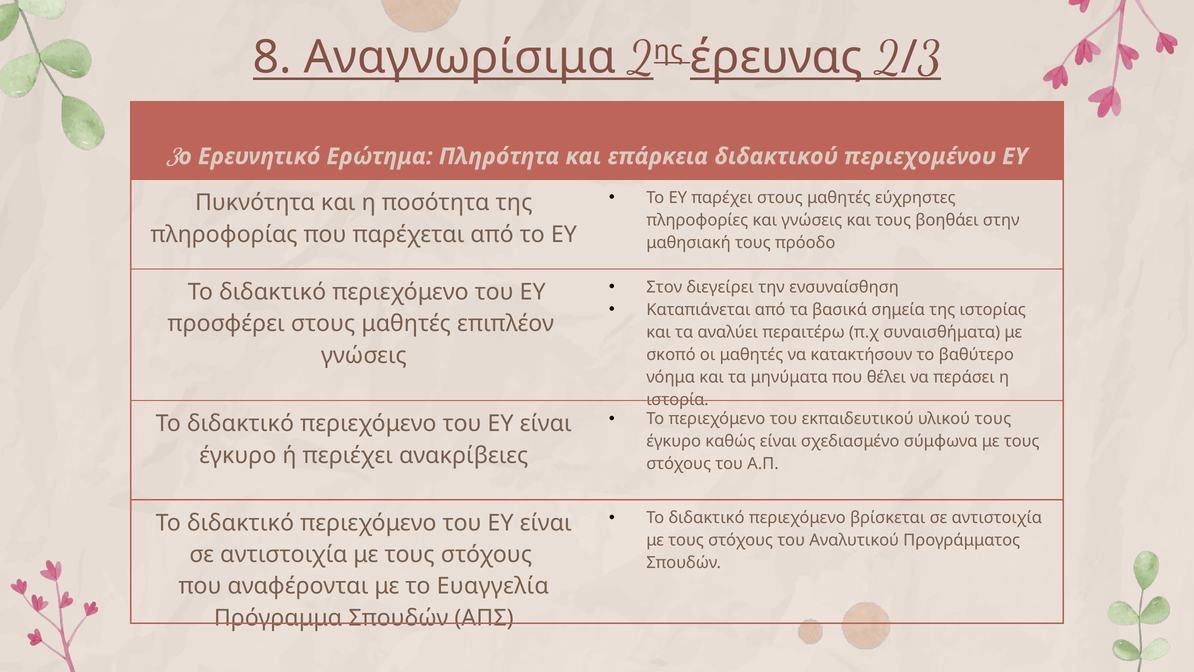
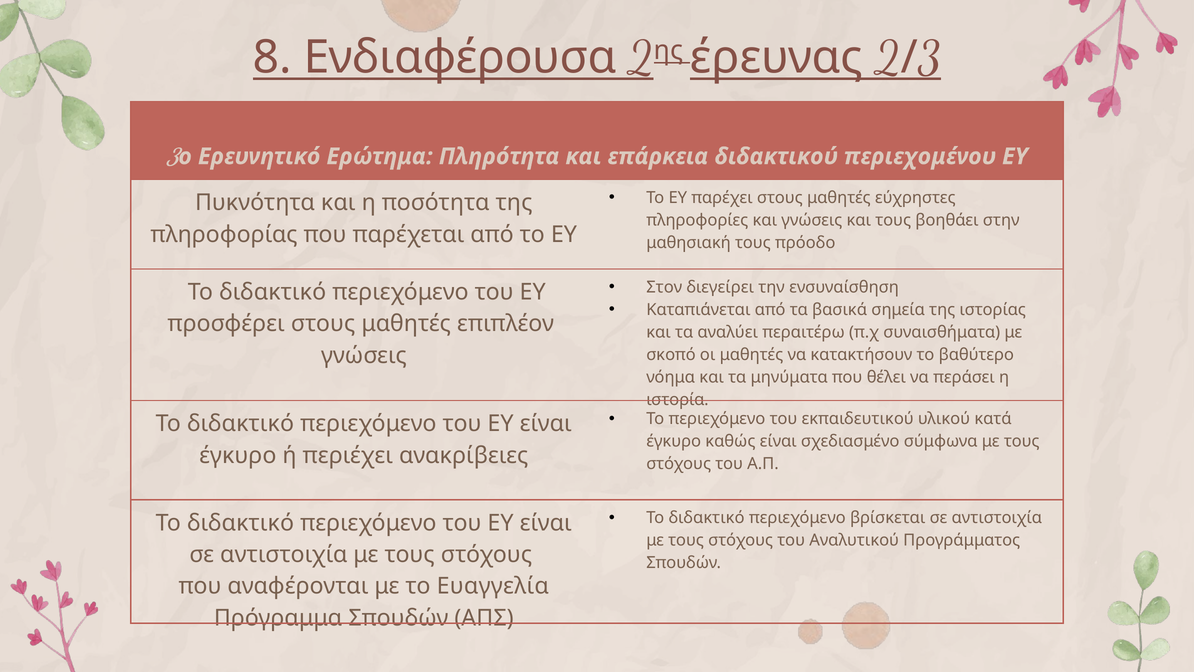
Αναγνωρίσιμα: Αναγνωρίσιμα -> Ενδιαφέρουσα
υλικού τους: τους -> κατά
